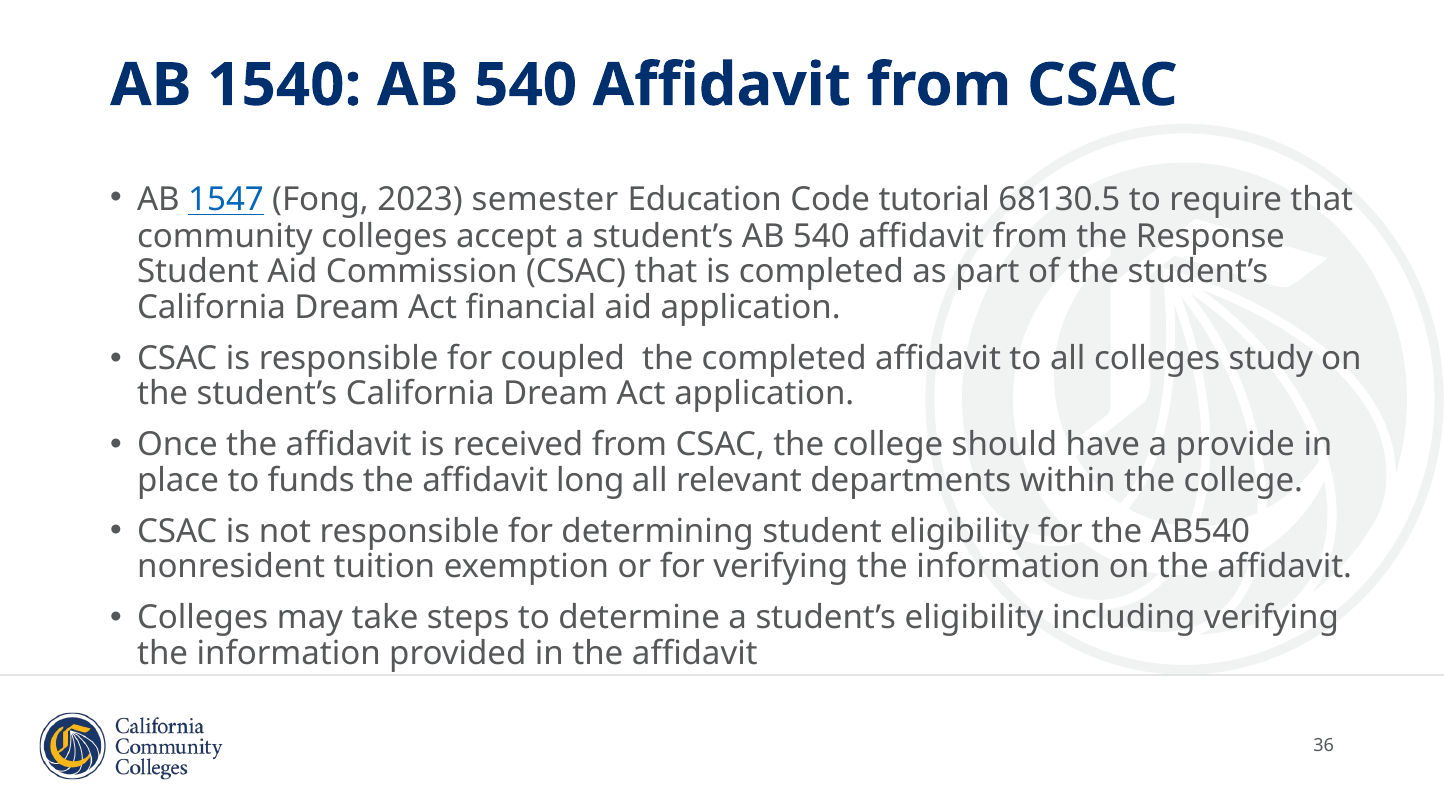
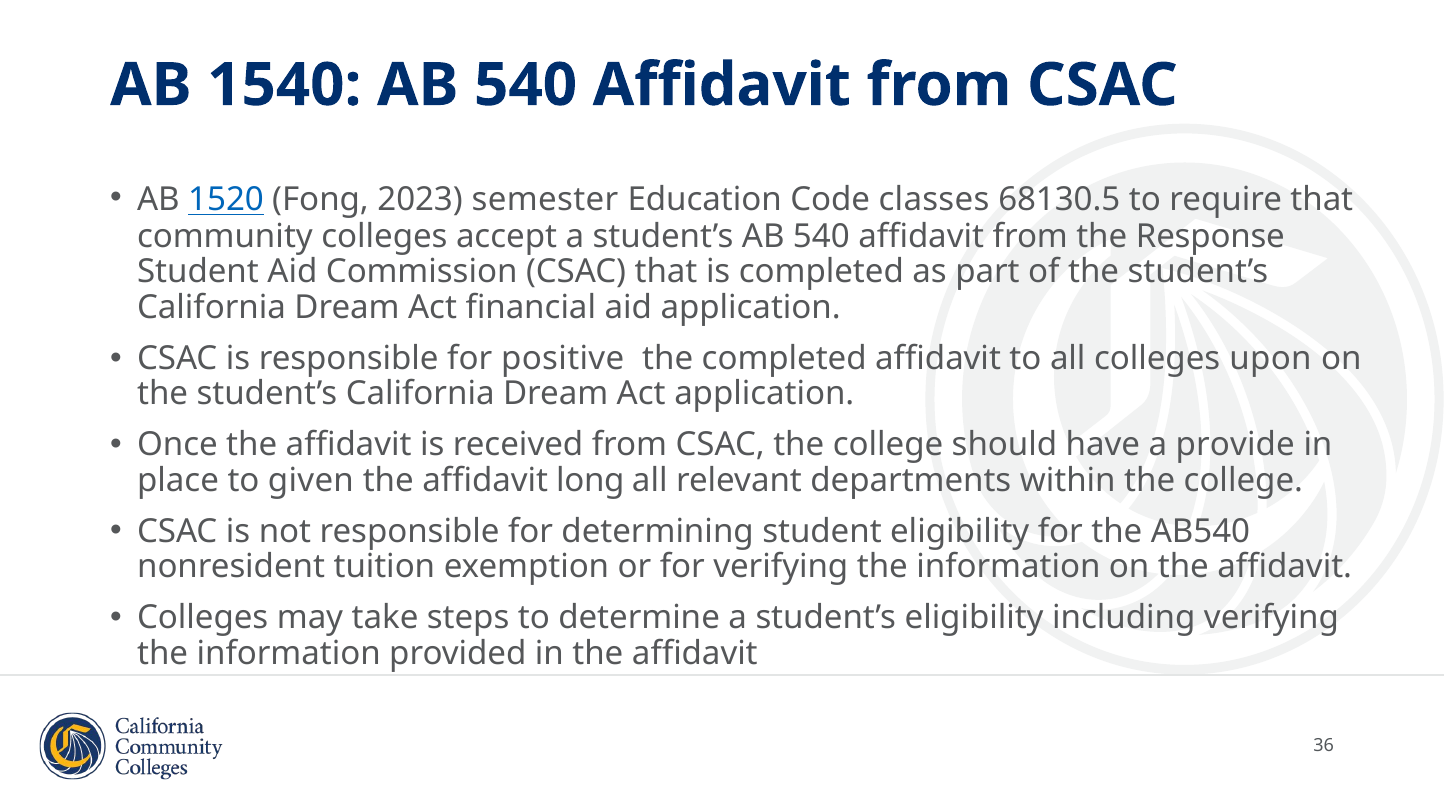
1547: 1547 -> 1520
tutorial: tutorial -> classes
coupled: coupled -> positive
study: study -> upon
funds: funds -> given
